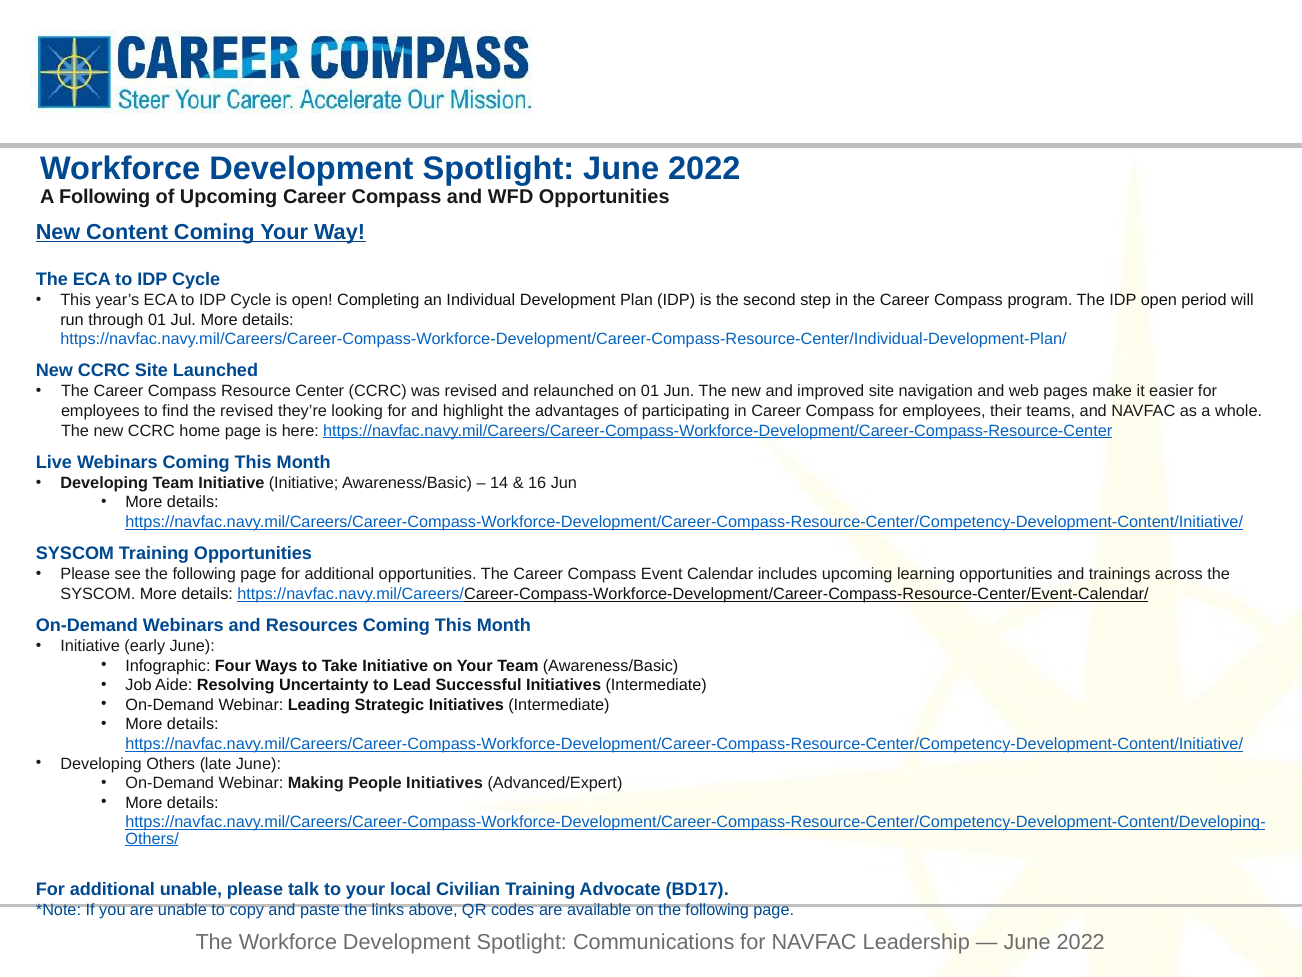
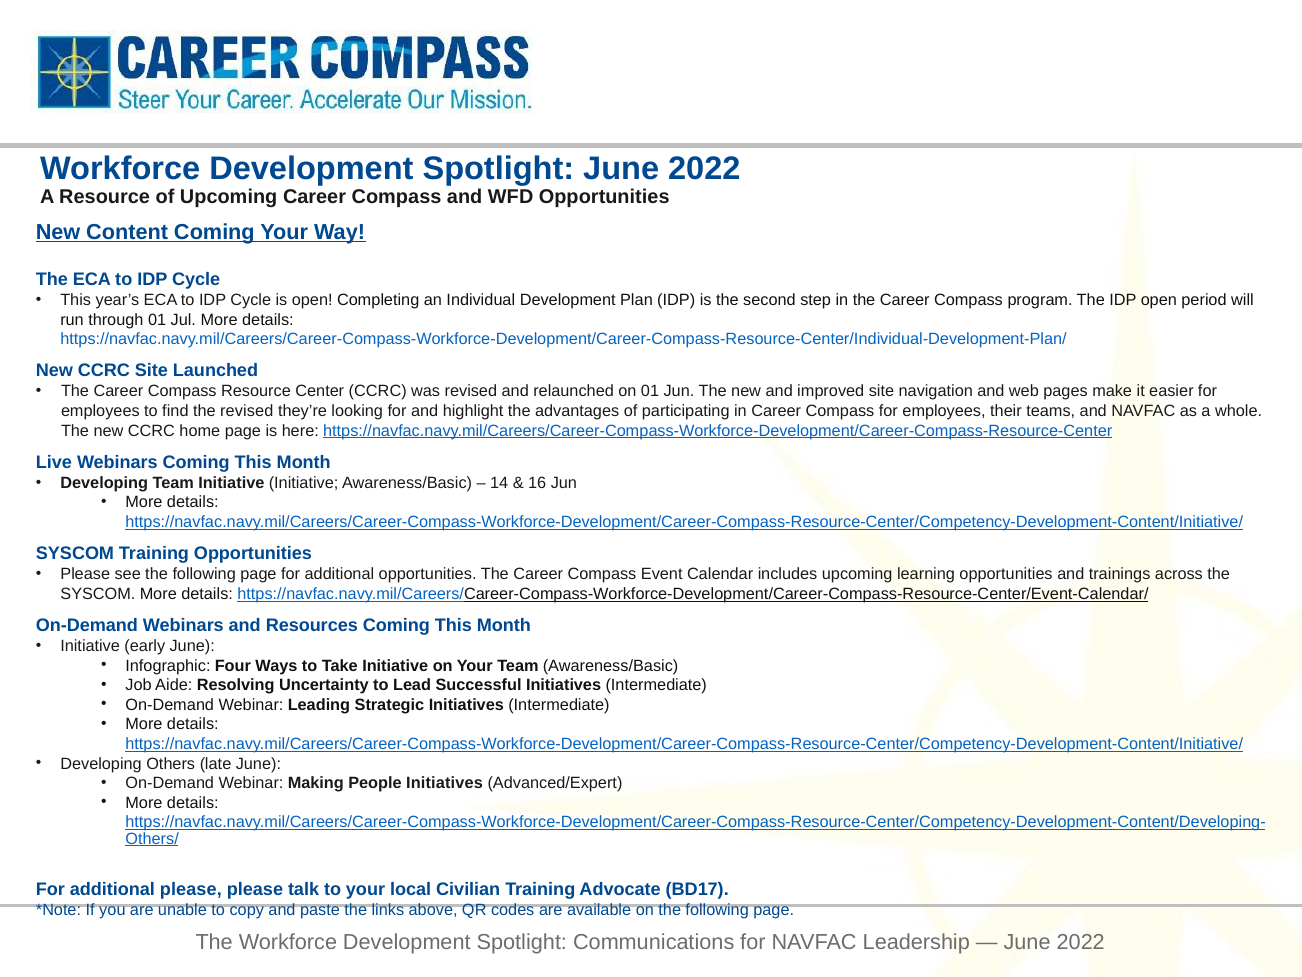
A Following: Following -> Resource
additional unable: unable -> please
